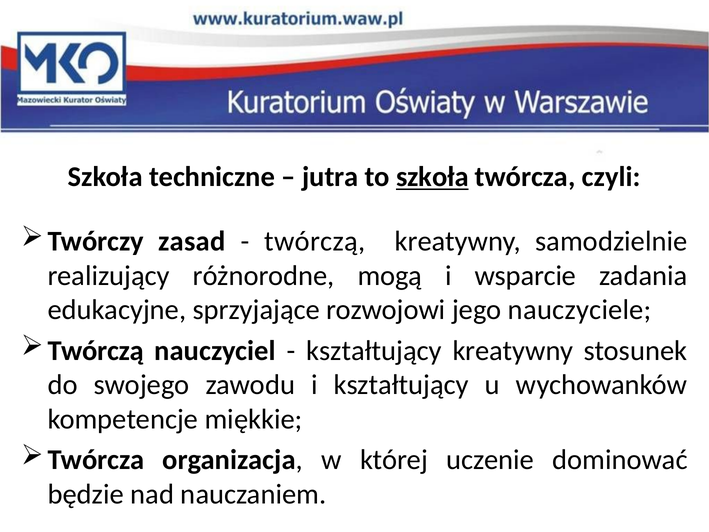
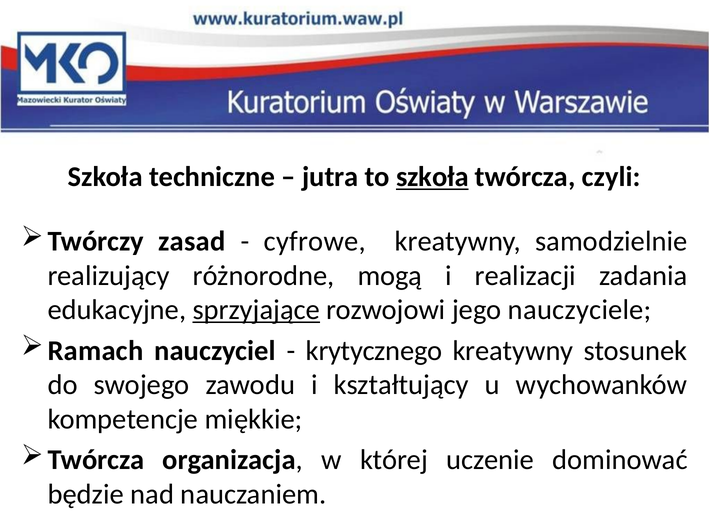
twórczą at (315, 241): twórczą -> cyfrowe
wsparcie: wsparcie -> realizacji
sprzyjające underline: none -> present
Twórczą at (96, 350): Twórczą -> Ramach
kształtujący at (374, 350): kształtujący -> krytycznego
